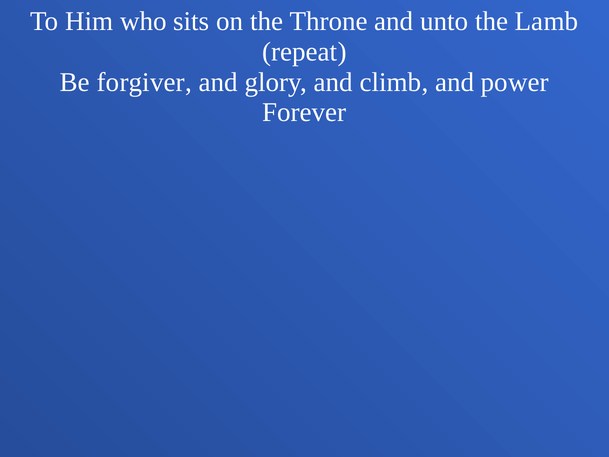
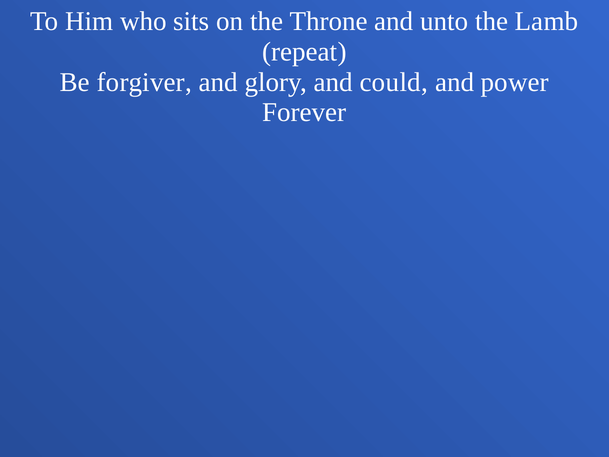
climb: climb -> could
